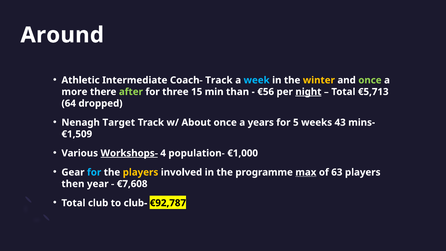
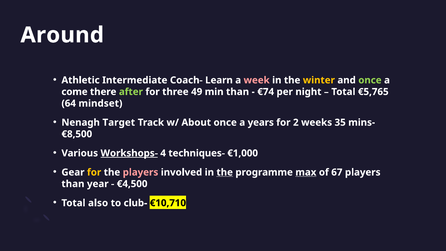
Coach- Track: Track -> Learn
week colour: light blue -> pink
more: more -> come
15: 15 -> 49
€56: €56 -> €74
night underline: present -> none
€5,713: €5,713 -> €5,765
dropped: dropped -> mindset
5: 5 -> 2
43: 43 -> 35
€1,509: €1,509 -> €8,500
population-: population- -> techniques-
for at (94, 172) colour: light blue -> yellow
players at (141, 172) colour: yellow -> pink
the at (225, 172) underline: none -> present
63: 63 -> 67
then at (73, 184): then -> than
€7,608: €7,608 -> €4,500
club: club -> also
€92,787: €92,787 -> €10,710
